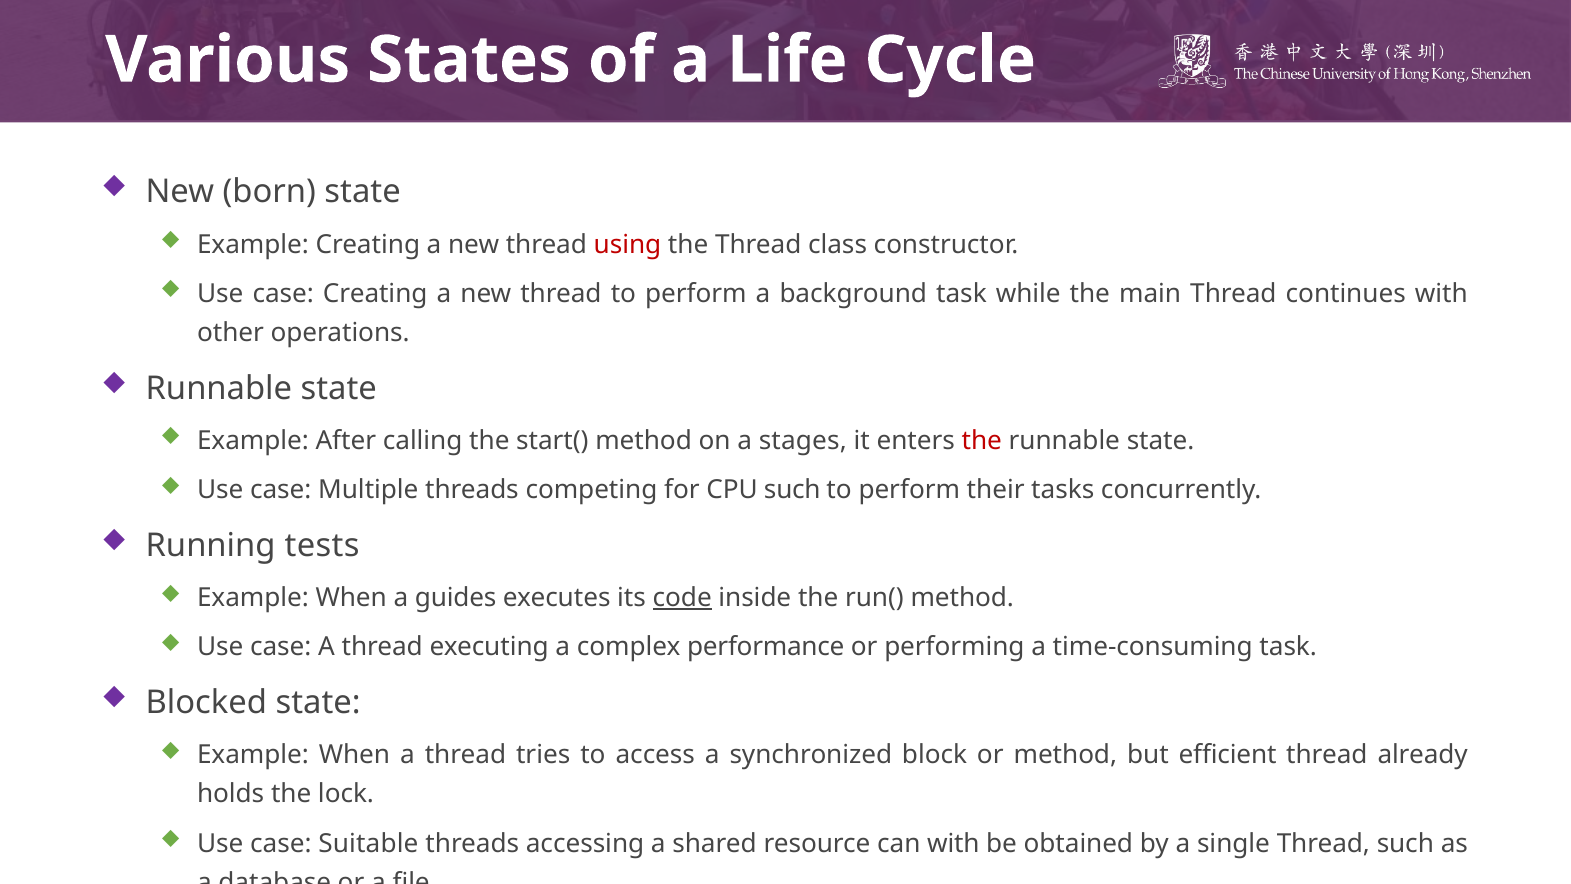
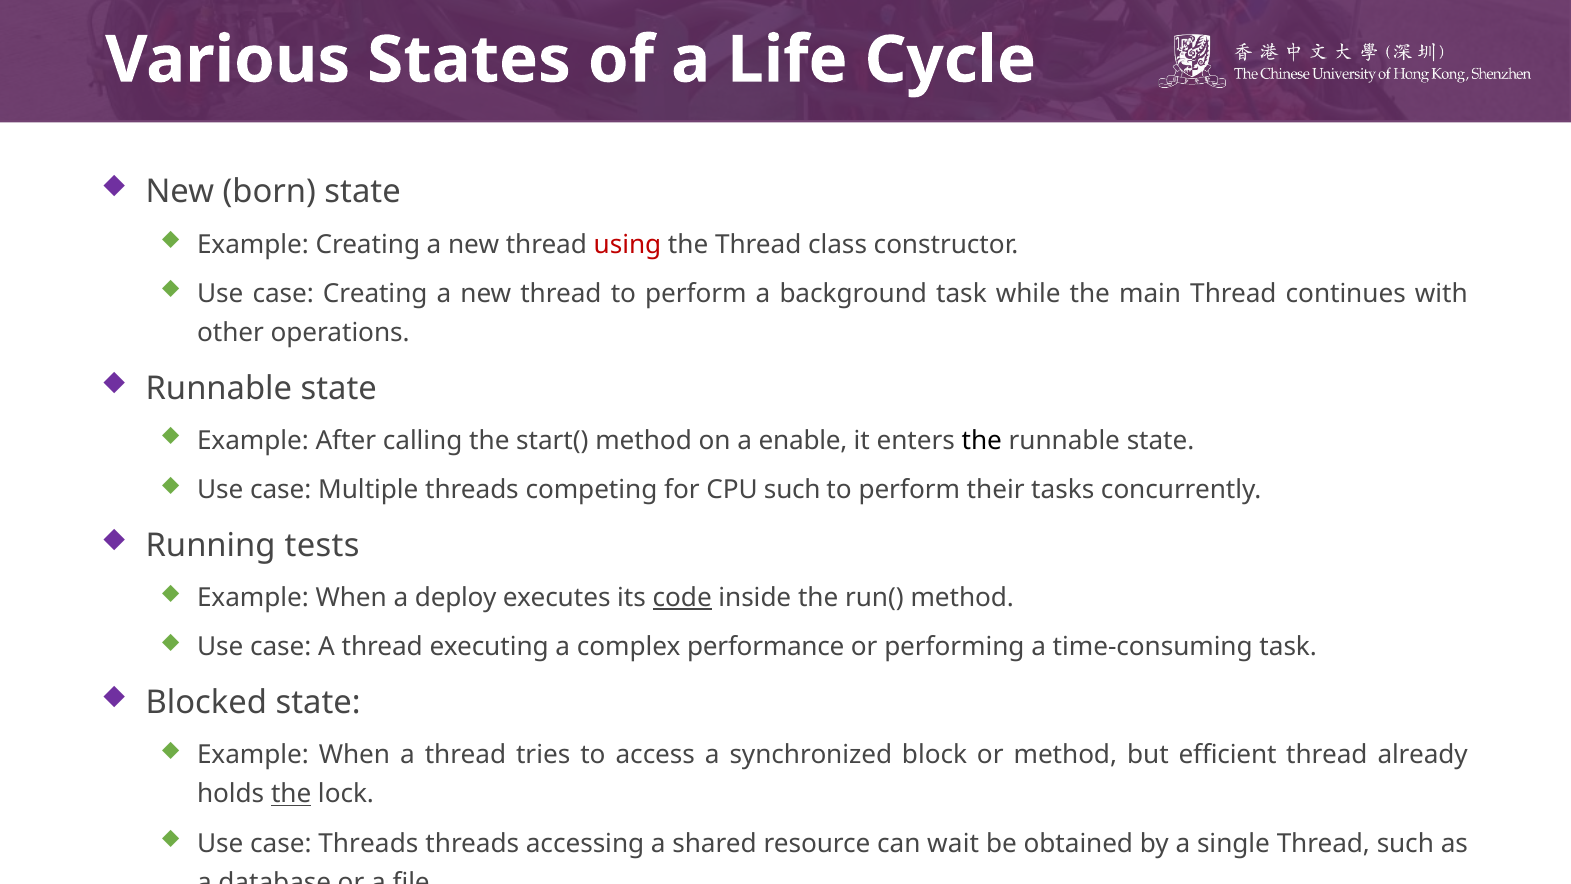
stages: stages -> enable
the at (982, 441) colour: red -> black
guides: guides -> deploy
the at (291, 794) underline: none -> present
case Suitable: Suitable -> Threads
can with: with -> wait
